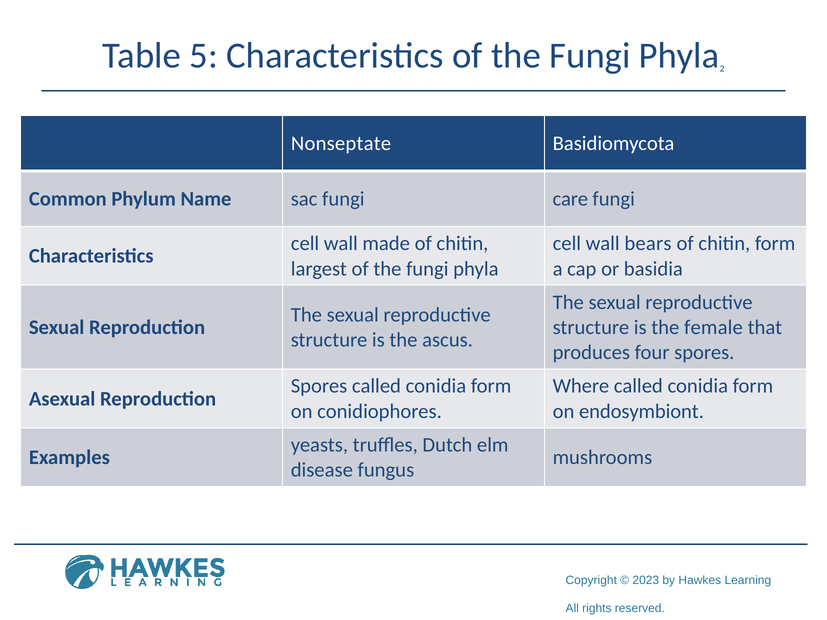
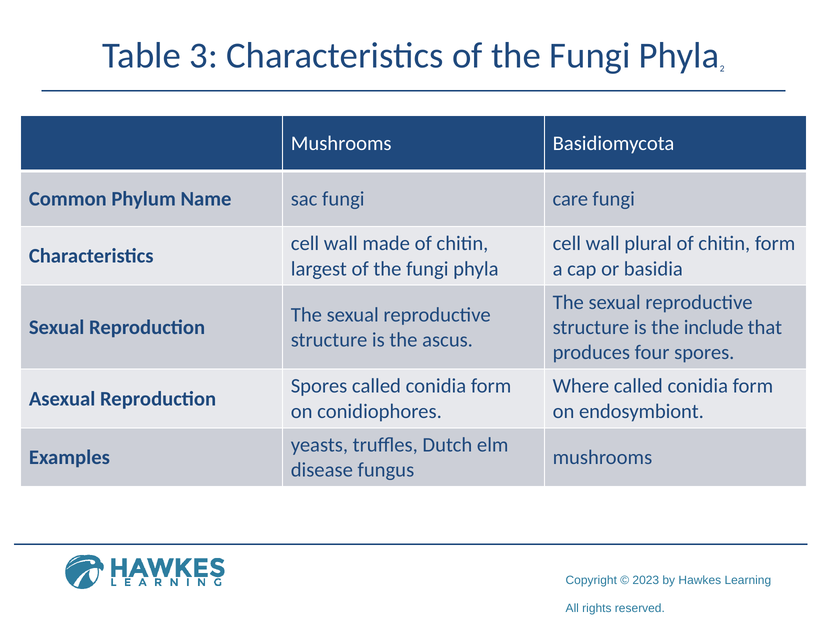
5: 5 -> 3
Nonseptate at (341, 144): Nonseptate -> Mushrooms
bears: bears -> plural
female: female -> include
